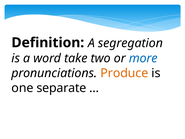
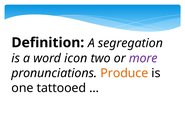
take: take -> icon
more colour: blue -> purple
separate: separate -> tattooed
